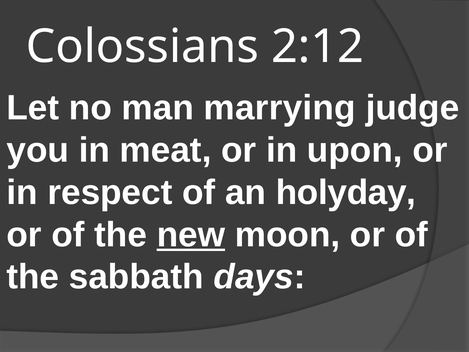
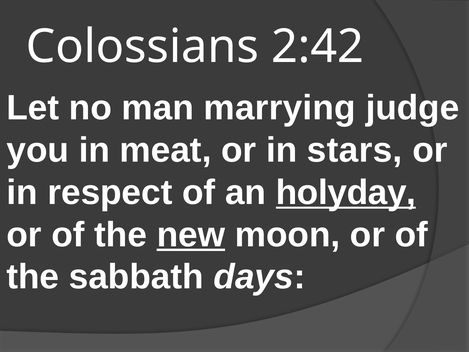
2:12: 2:12 -> 2:42
upon: upon -> stars
holyday underline: none -> present
